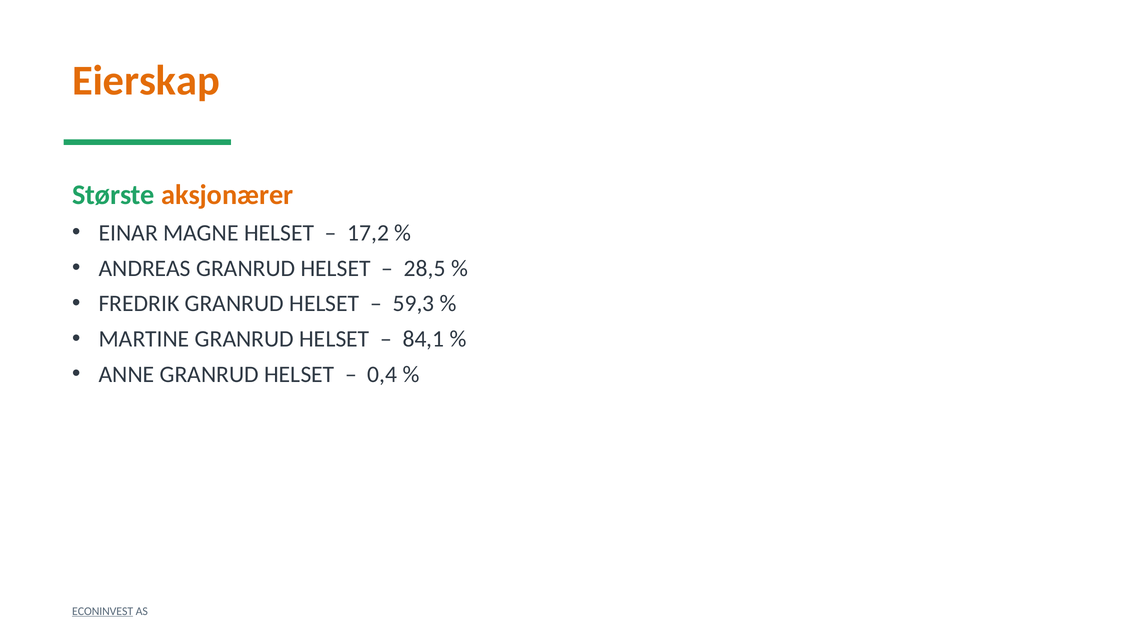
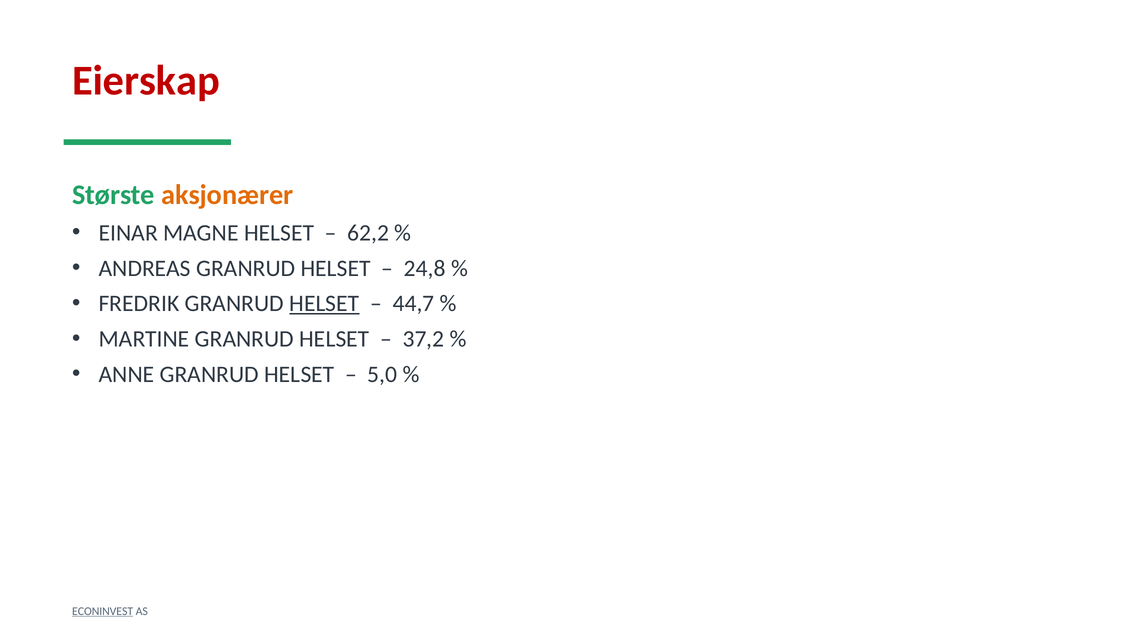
Eierskap colour: orange -> red
17,2: 17,2 -> 62,2
28,5: 28,5 -> 24,8
HELSET at (324, 304) underline: none -> present
59,3: 59,3 -> 44,7
84,1: 84,1 -> 37,2
0,4: 0,4 -> 5,0
